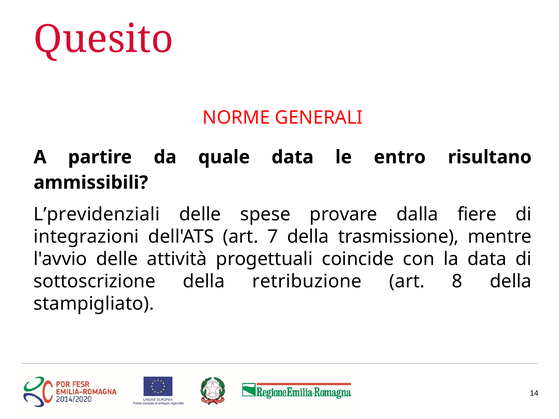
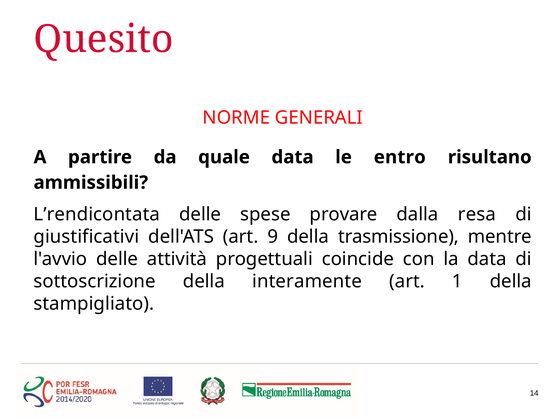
L’previdenziali: L’previdenziali -> L’rendicontata
fiere: fiere -> resa
integrazioni: integrazioni -> giustificativi
7: 7 -> 9
retribuzione: retribuzione -> interamente
8: 8 -> 1
